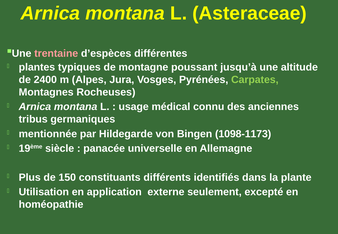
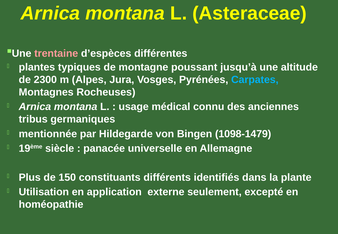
2400: 2400 -> 2300
Carpates colour: light green -> light blue
1098-1173: 1098-1173 -> 1098-1479
